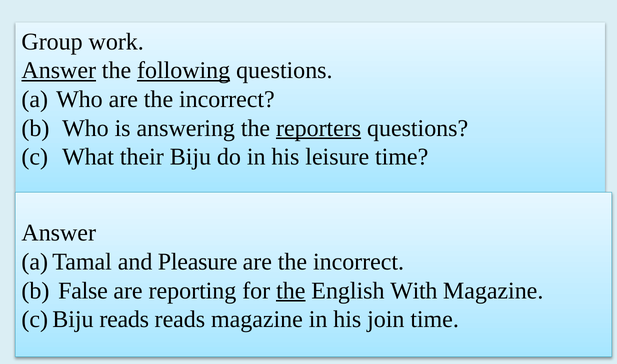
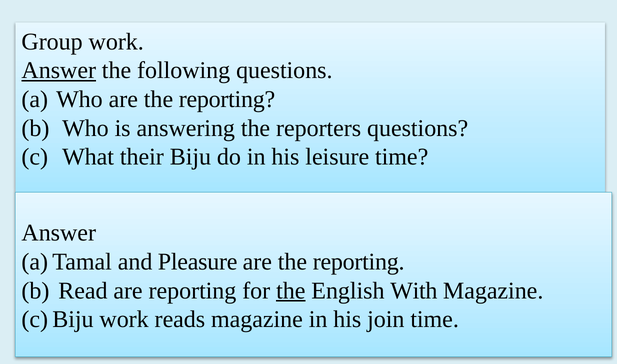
following underline: present -> none
Who are the incorrect: incorrect -> reporting
reporters underline: present -> none
incorrect at (359, 262): incorrect -> reporting
False: False -> Read
reads at (124, 319): reads -> work
